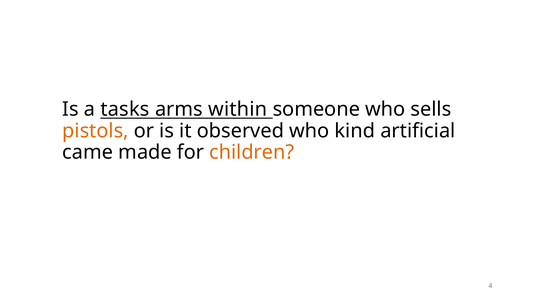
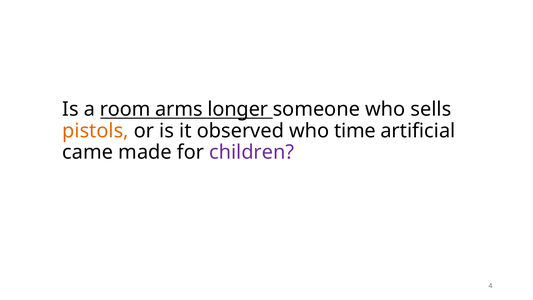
tasks: tasks -> room
within: within -> longer
kind: kind -> time
children colour: orange -> purple
